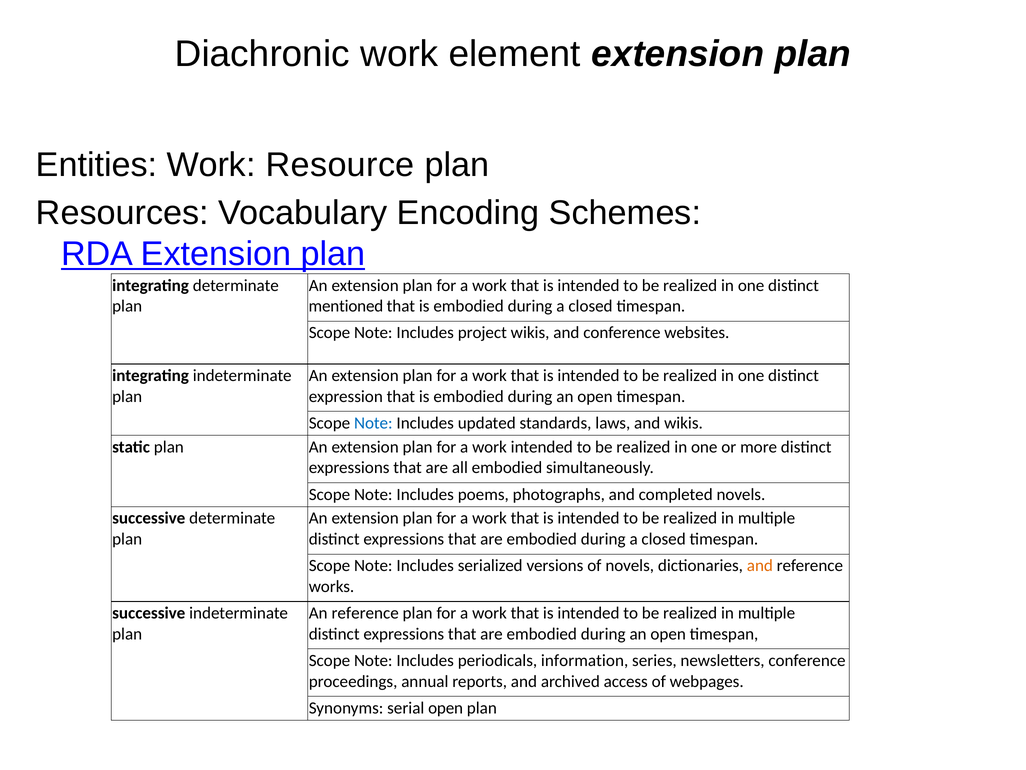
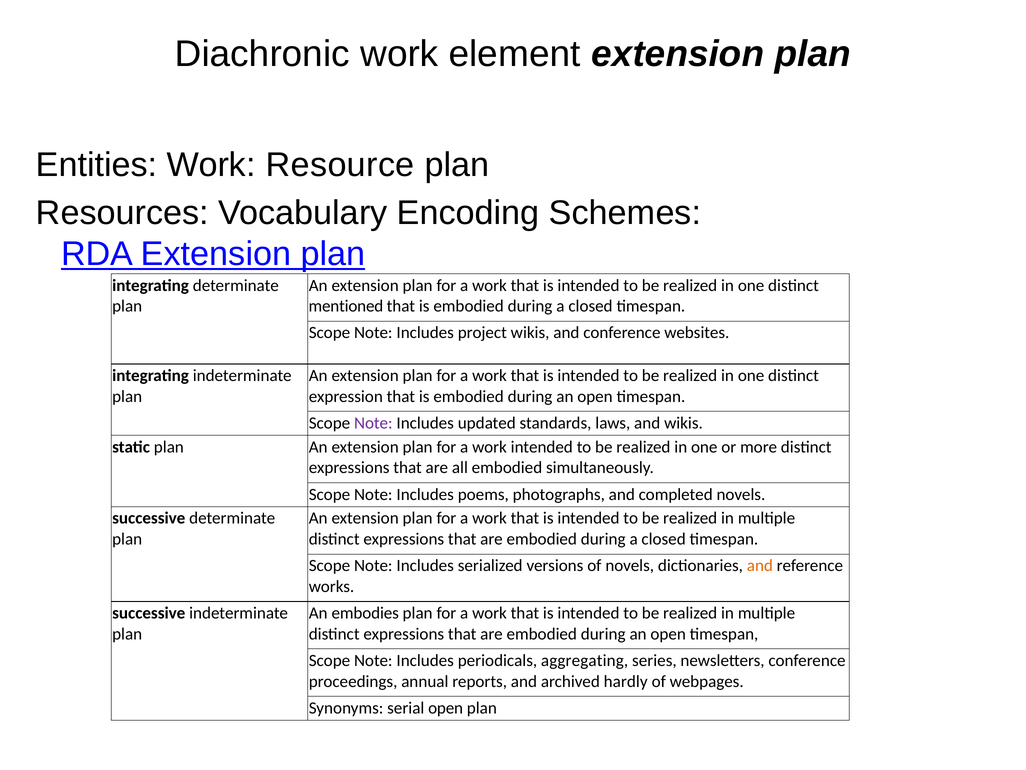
Note at (373, 423) colour: blue -> purple
An reference: reference -> embodies
information: information -> aggregating
access: access -> hardly
